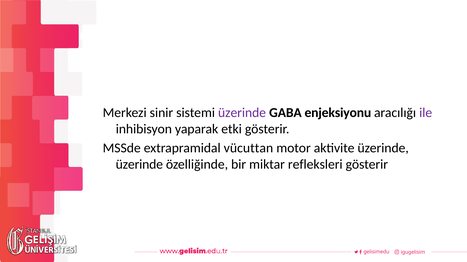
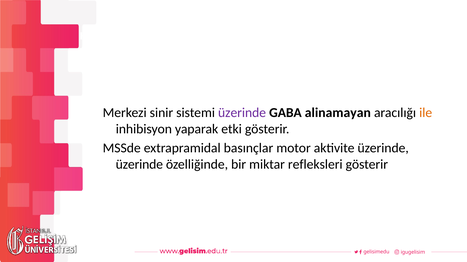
enjeksiyonu: enjeksiyonu -> alinamayan
ile colour: purple -> orange
vücuttan: vücuttan -> basınçlar
